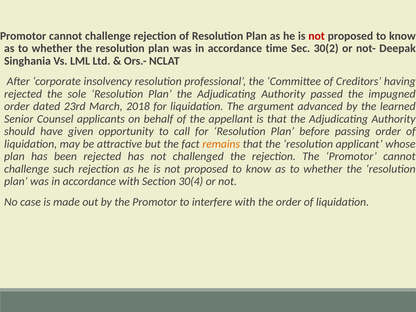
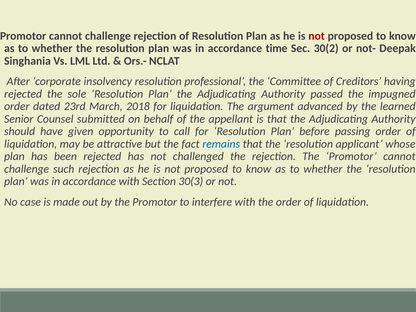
applicants: applicants -> submitted
remains colour: orange -> blue
30(4: 30(4 -> 30(3
